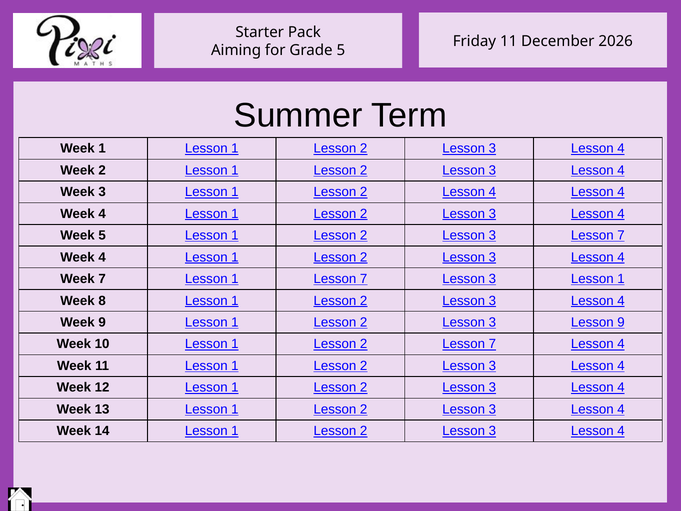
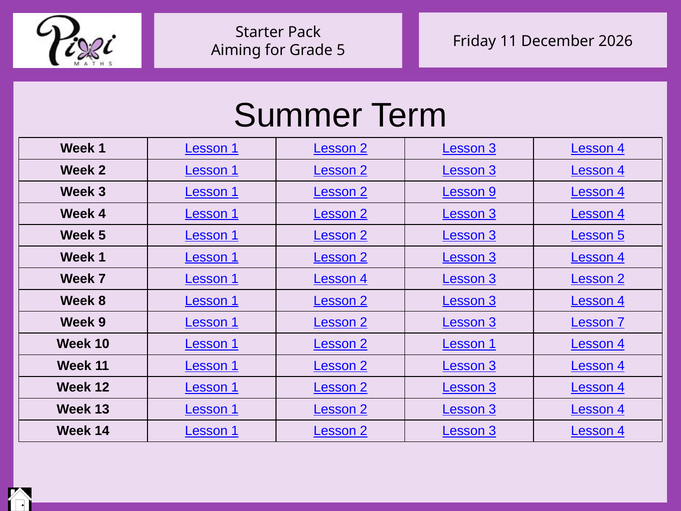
2 Lesson 4: 4 -> 9
3 Lesson 7: 7 -> 5
4 at (102, 257): 4 -> 1
7 at (364, 279): 7 -> 4
Lesson 3 Lesson 1: 1 -> 2
Lesson 9: 9 -> 7
Lesson 2 Lesson 7: 7 -> 1
